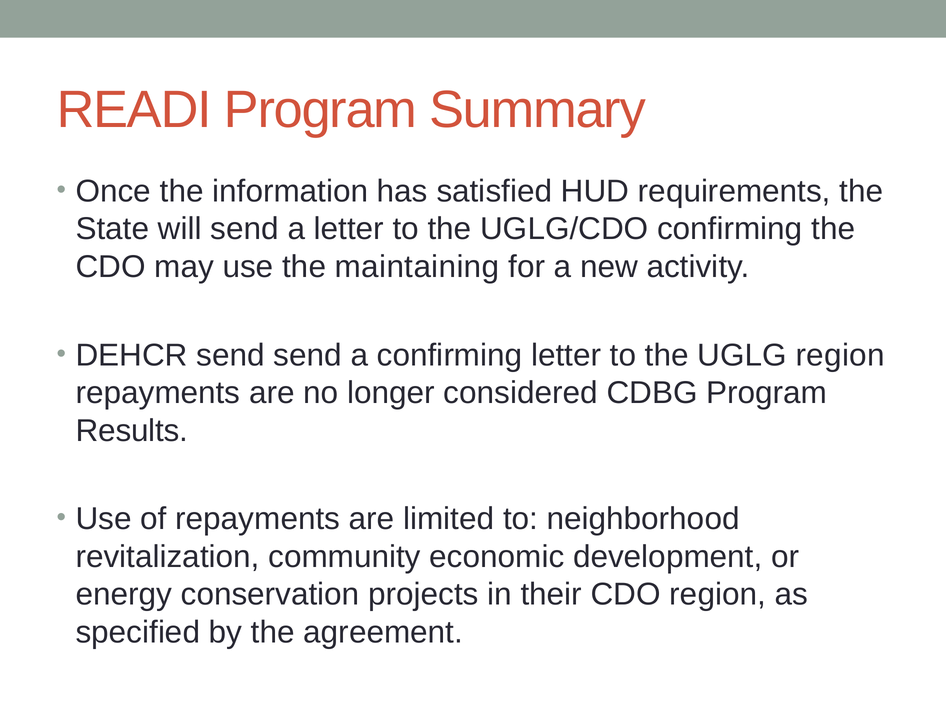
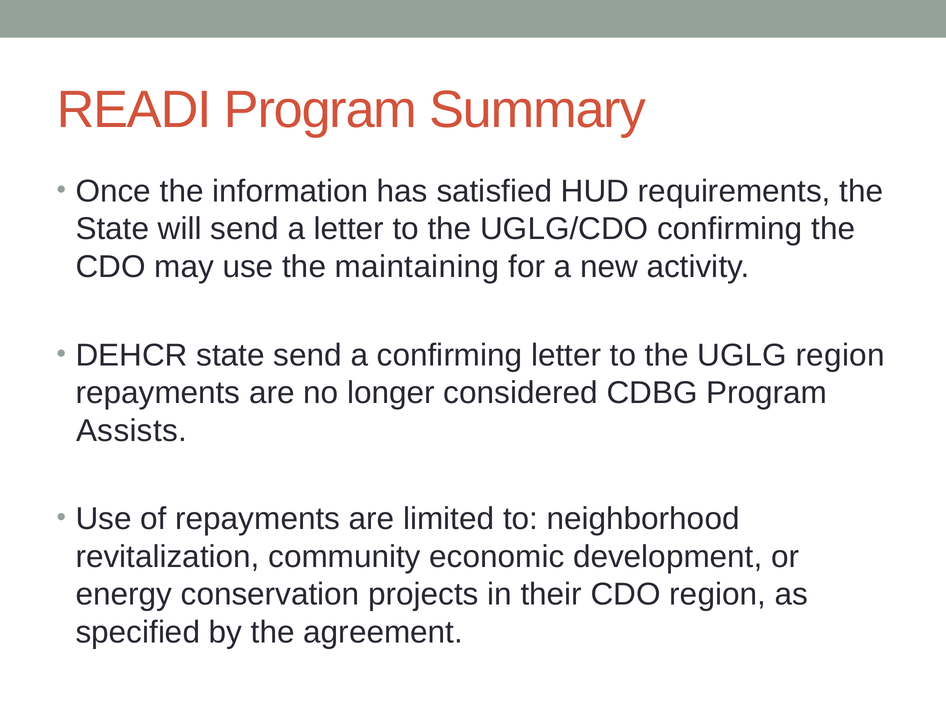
DEHCR send: send -> state
Results: Results -> Assists
